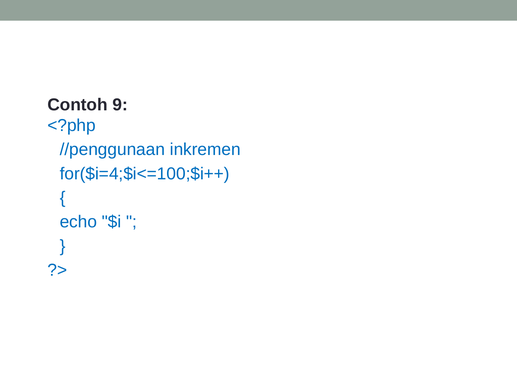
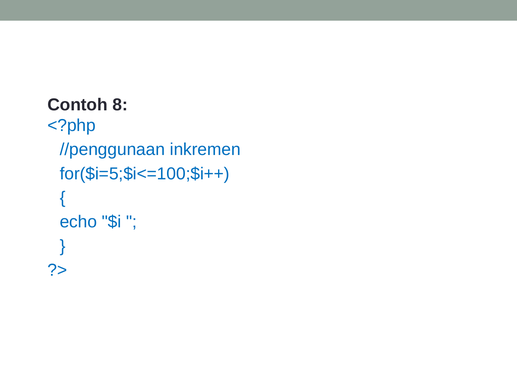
9: 9 -> 8
for($i=4;$i<=100;$i++: for($i=4;$i<=100;$i++ -> for($i=5;$i<=100;$i++
